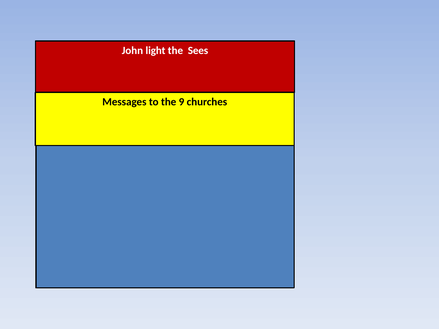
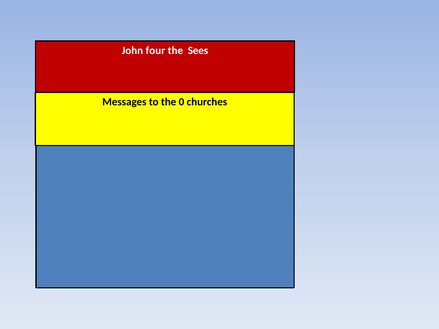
light: light -> four
9: 9 -> 0
